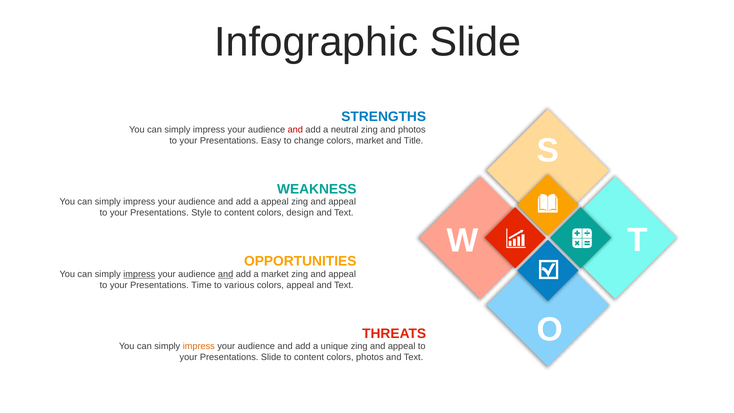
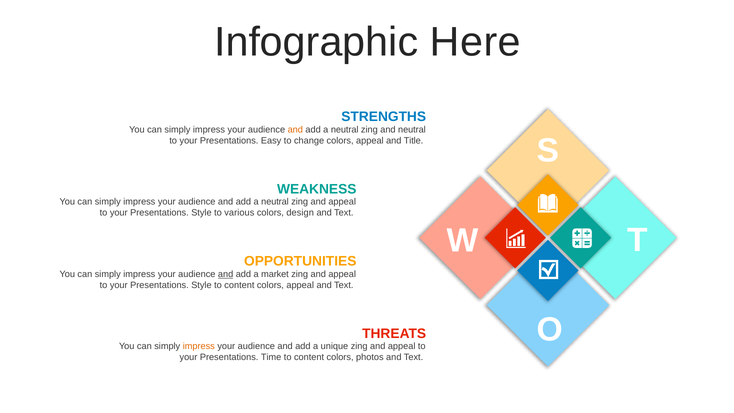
Infographic Slide: Slide -> Here
and at (295, 130) colour: red -> orange
and photos: photos -> neutral
change colors market: market -> appeal
appeal at (275, 202): appeal -> neutral
content at (239, 213): content -> various
impress at (139, 274) underline: present -> none
Time at (201, 285): Time -> Style
various at (239, 285): various -> content
Presentations Slide: Slide -> Time
